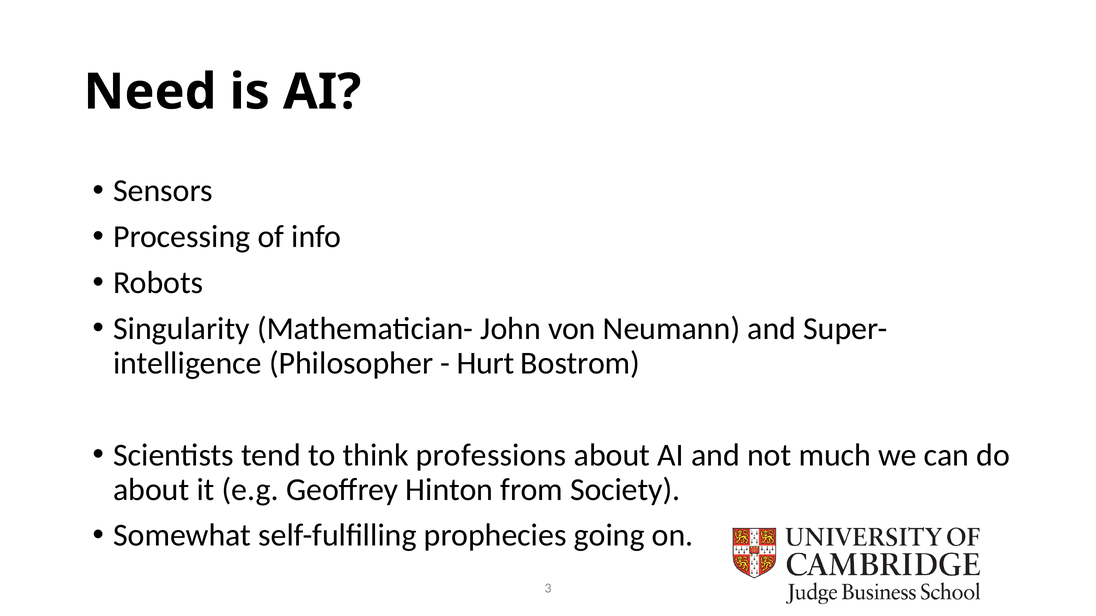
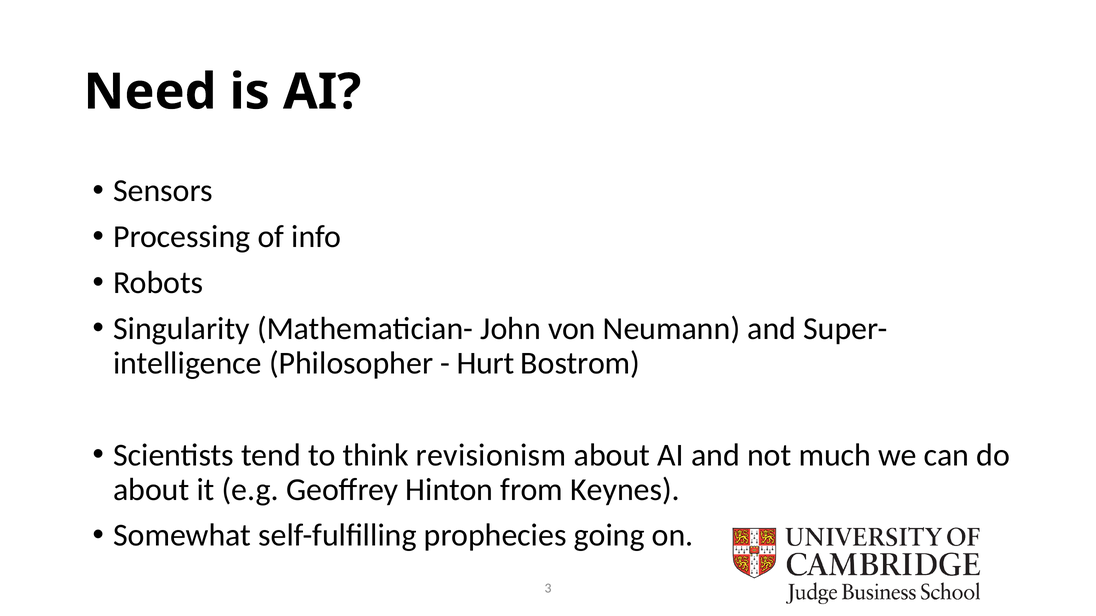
professions: professions -> revisionism
Society: Society -> Keynes
